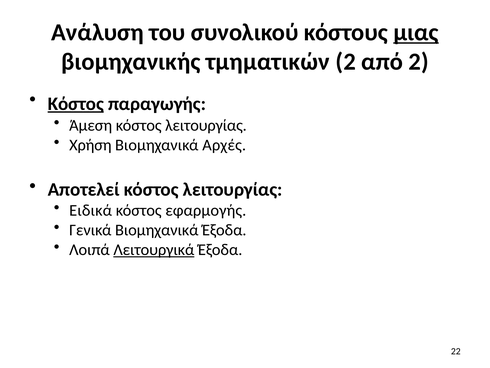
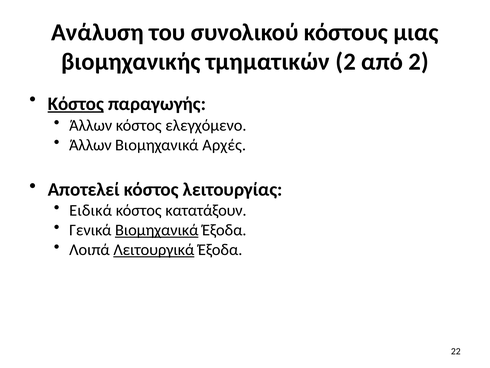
μιας underline: present -> none
Άμεση at (91, 125): Άμεση -> Άλλων
λειτουργίας at (206, 125): λειτουργίας -> ελεγχόμενο
Χρήση at (90, 145): Χρήση -> Άλλων
εφαρμογής: εφαρμογής -> κατατάξουν
Βιομηχανικά at (157, 230) underline: none -> present
